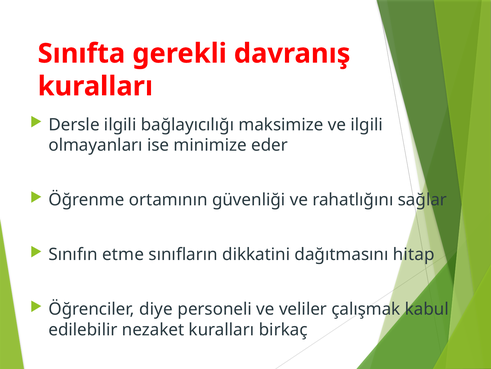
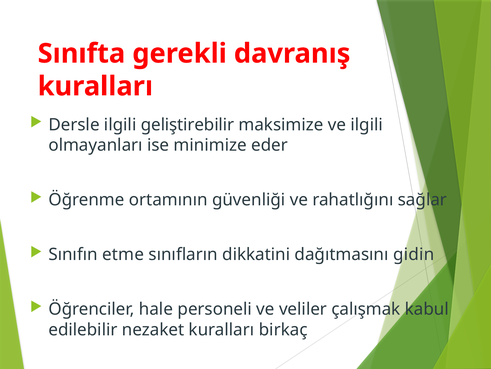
bağlayıcılığı: bağlayıcılığı -> geliştirebilir
hitap: hitap -> gidin
diye: diye -> hale
